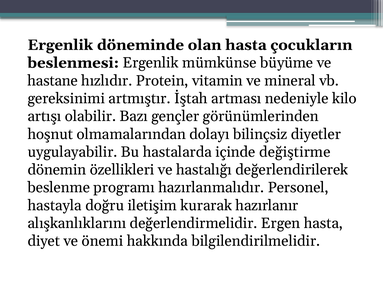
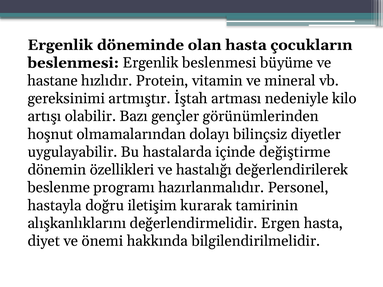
Ergenlik mümkünse: mümkünse -> beslenmesi
hazırlanır: hazırlanır -> tamirinin
